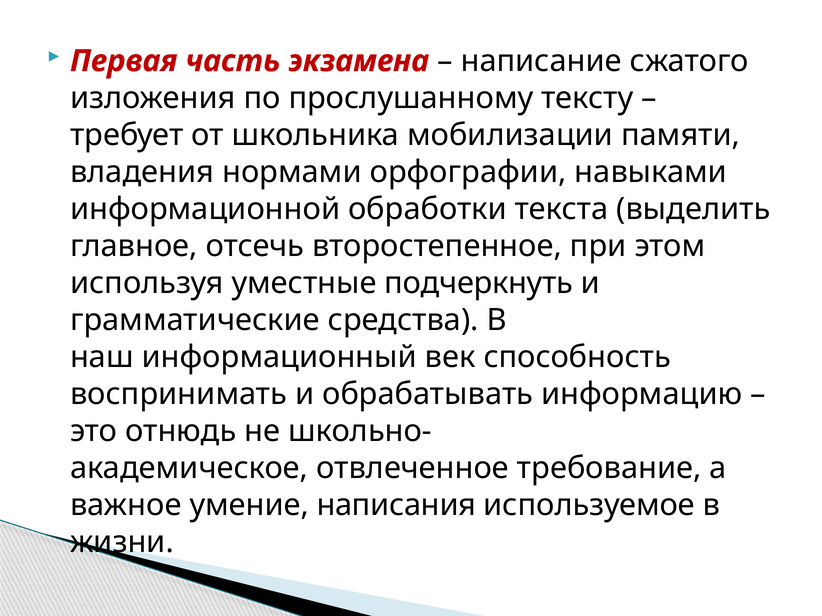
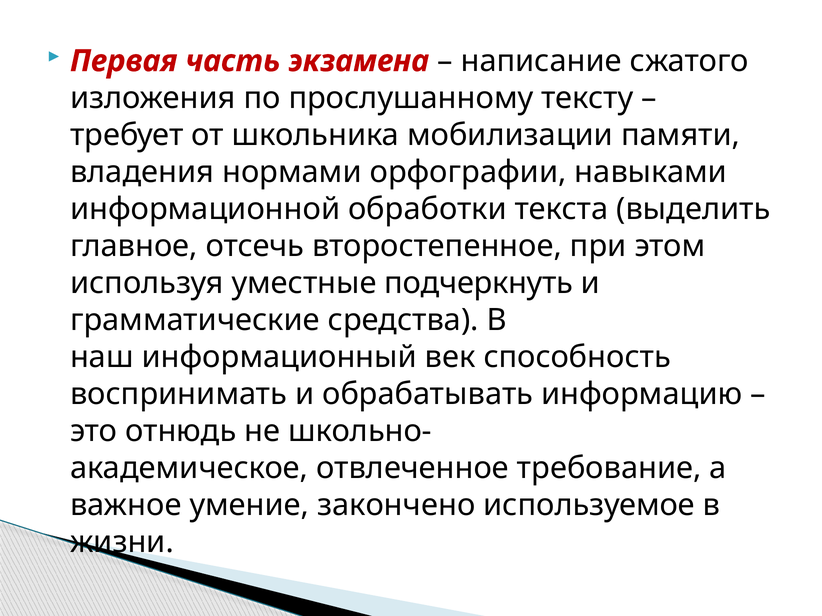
написания: написания -> закончено
